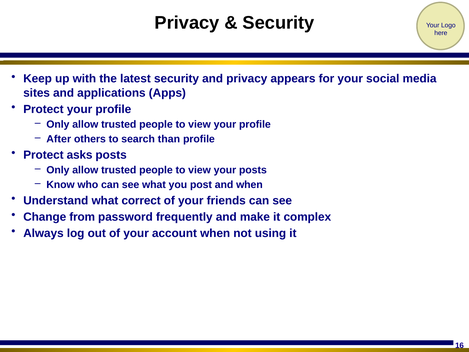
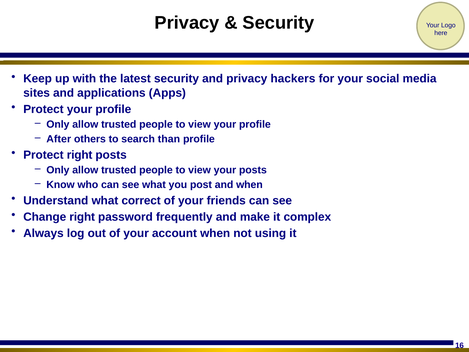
appears: appears -> hackers
Protect asks: asks -> right
Change from: from -> right
